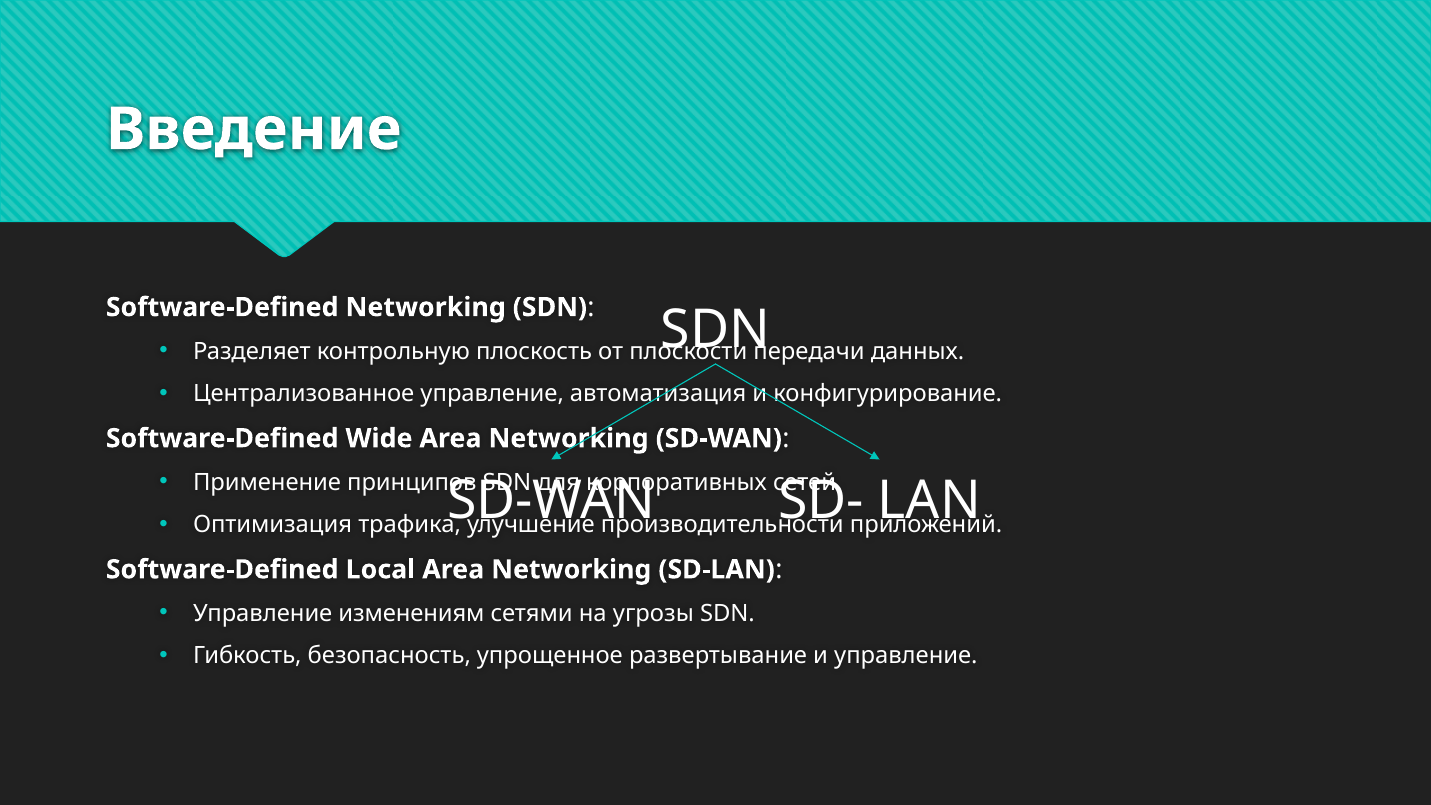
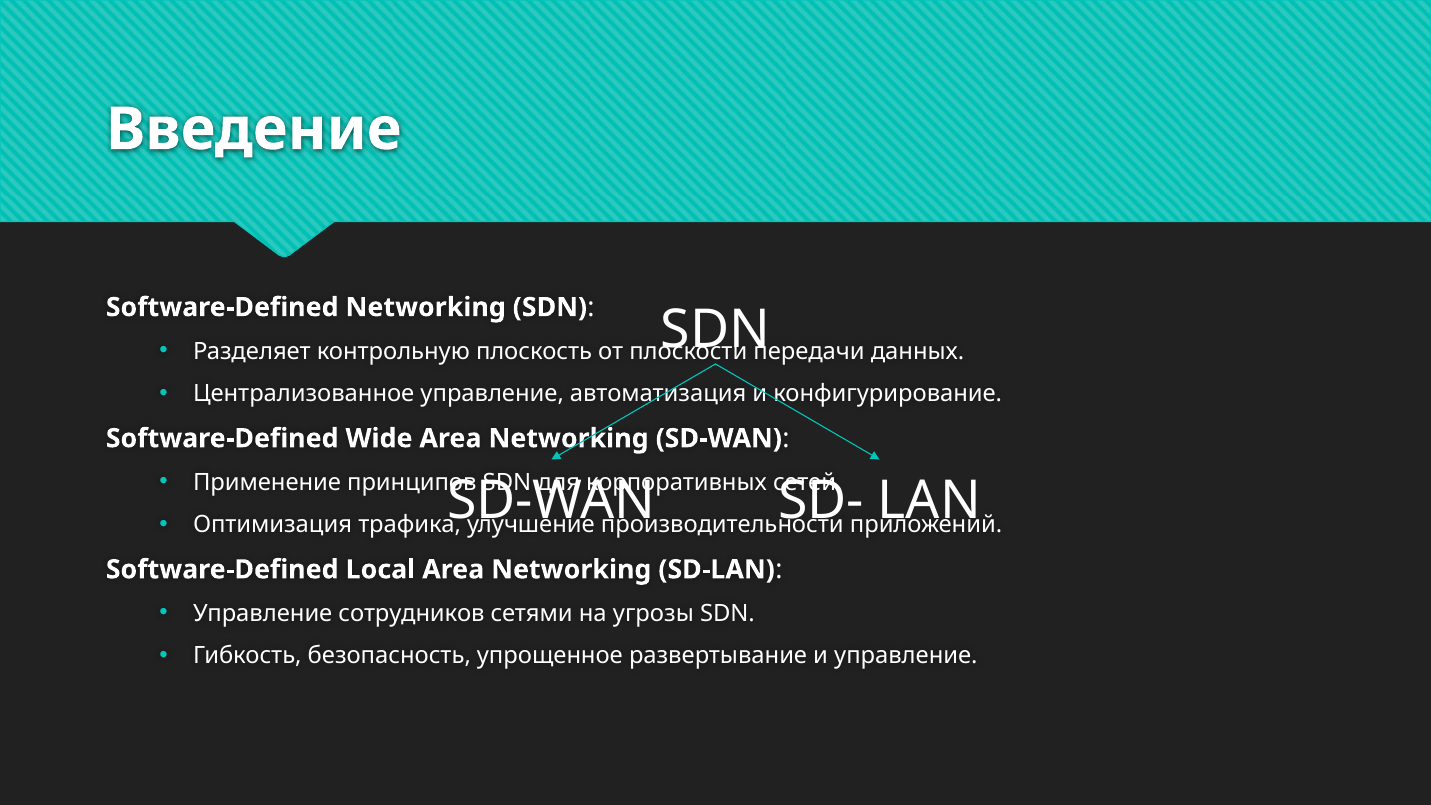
изменениям: изменениям -> сотрудников
